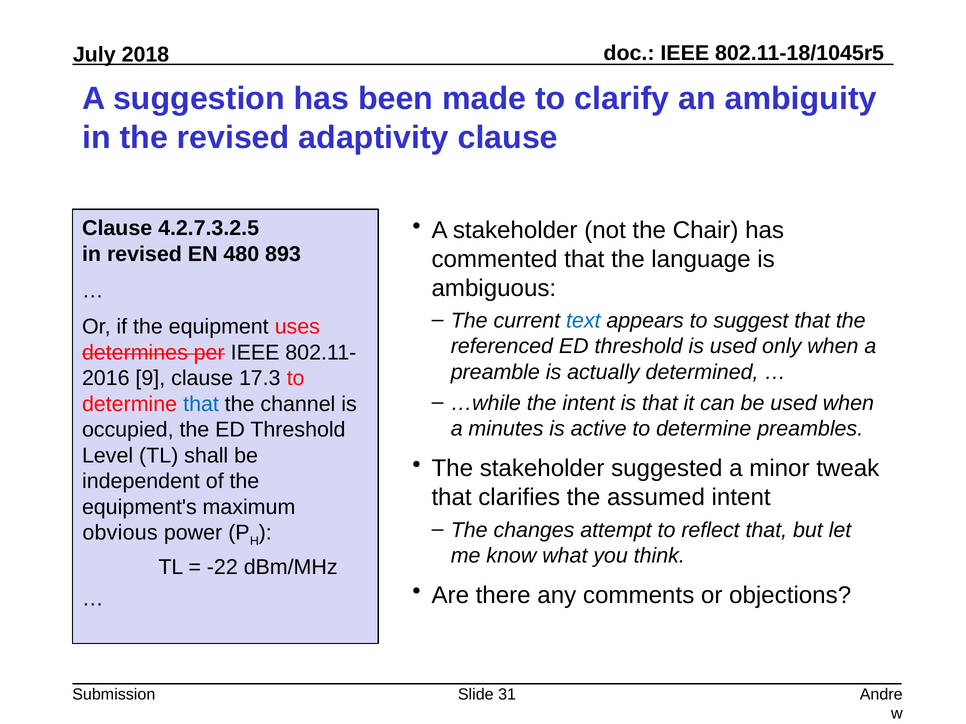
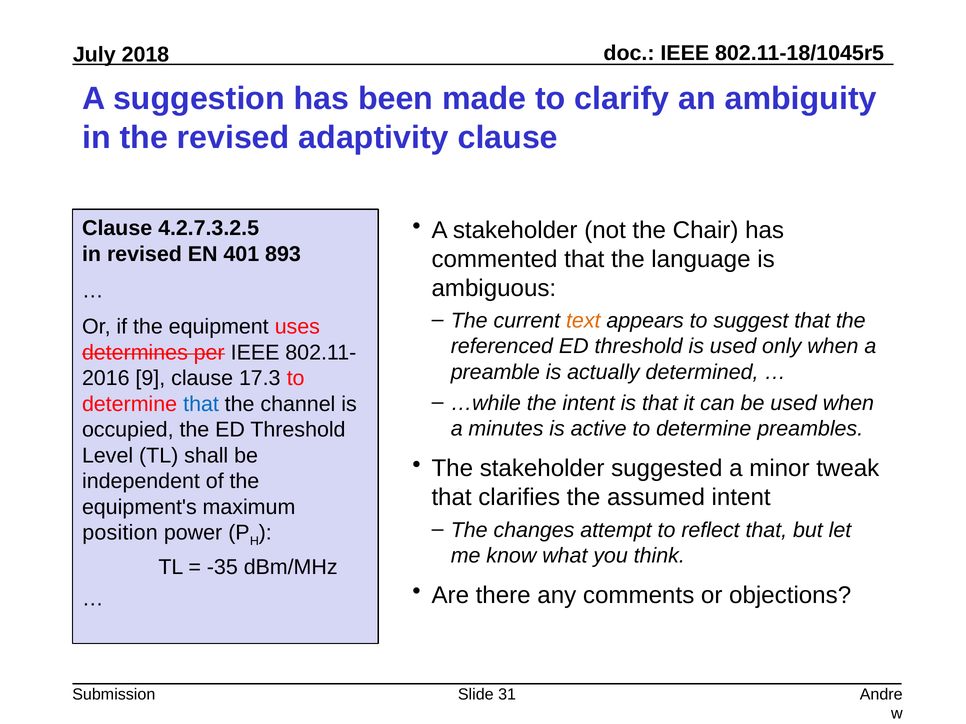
480: 480 -> 401
text colour: blue -> orange
obvious: obvious -> position
-22: -22 -> -35
